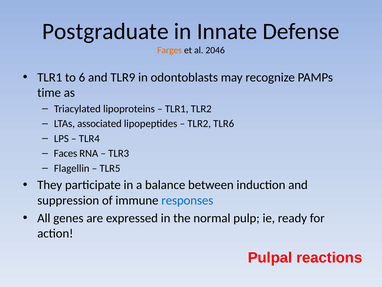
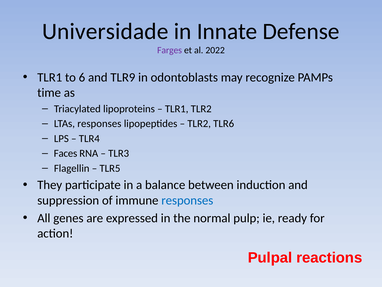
Postgraduate: Postgraduate -> Universidade
Farges colour: orange -> purple
2046: 2046 -> 2022
LTAs associated: associated -> responses
